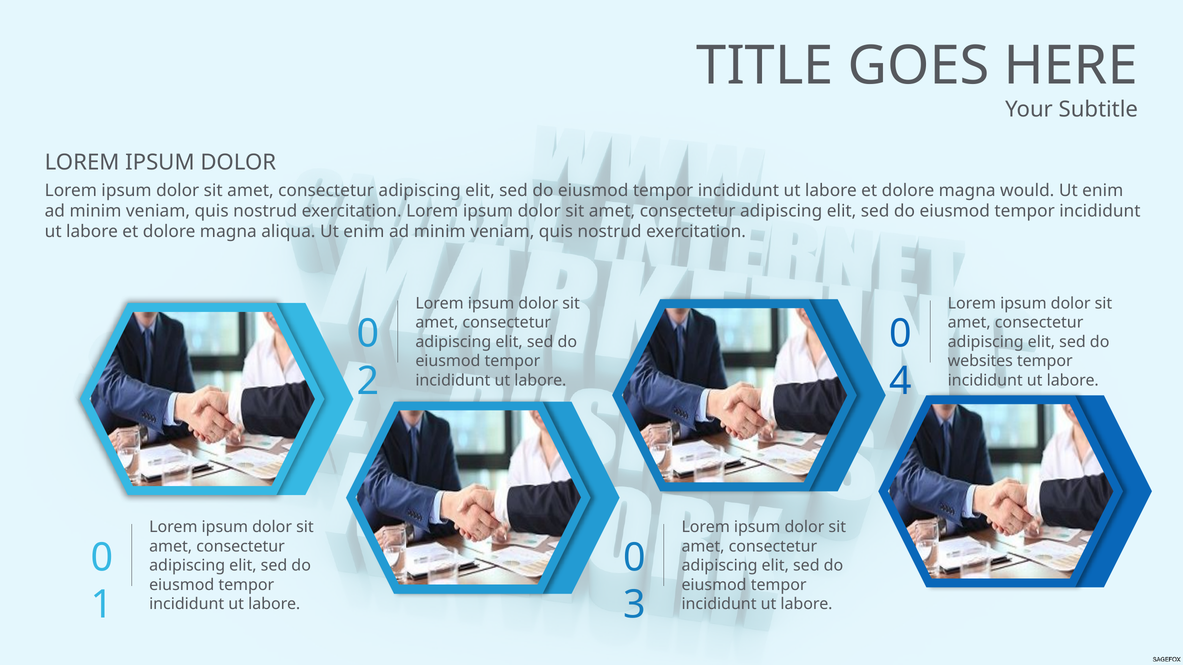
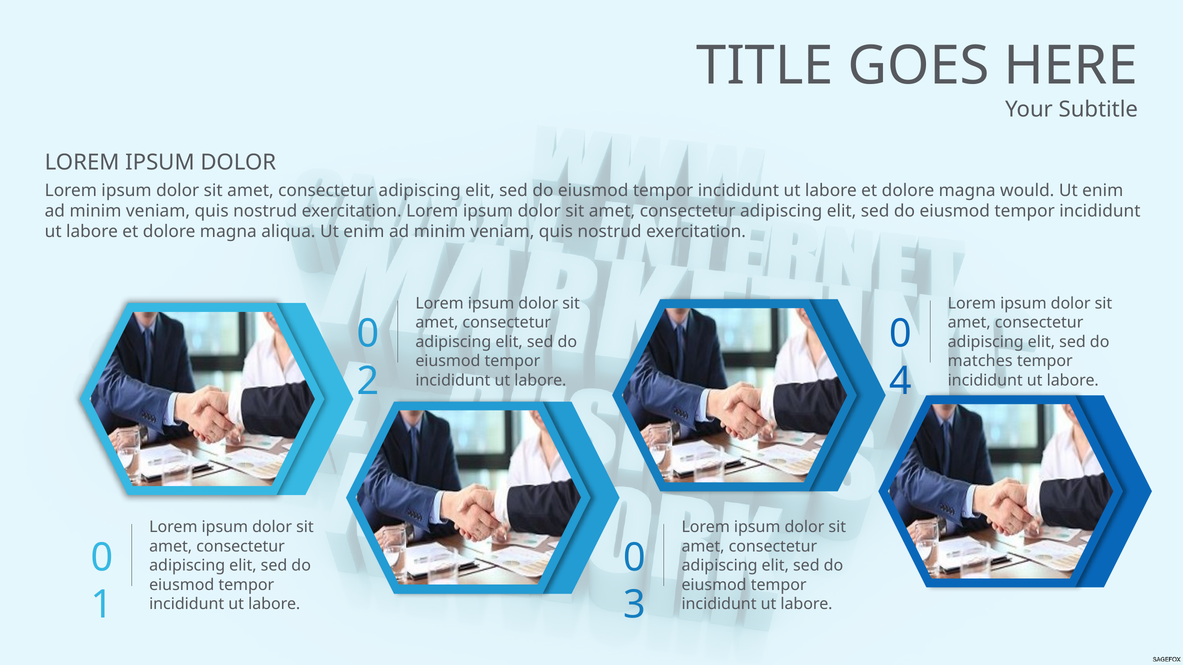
websites: websites -> matches
